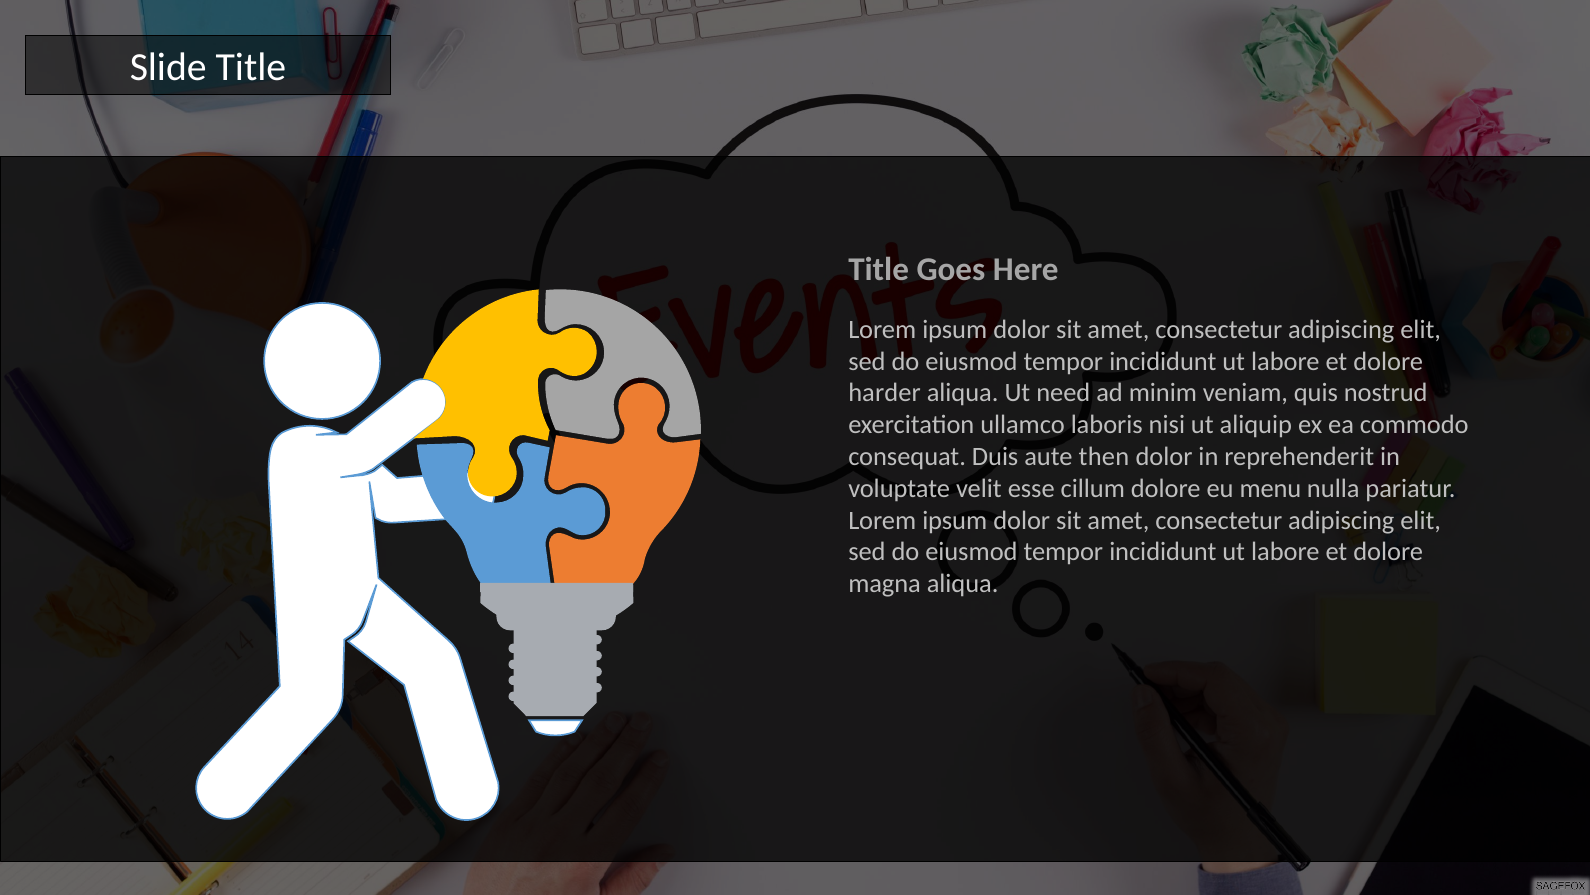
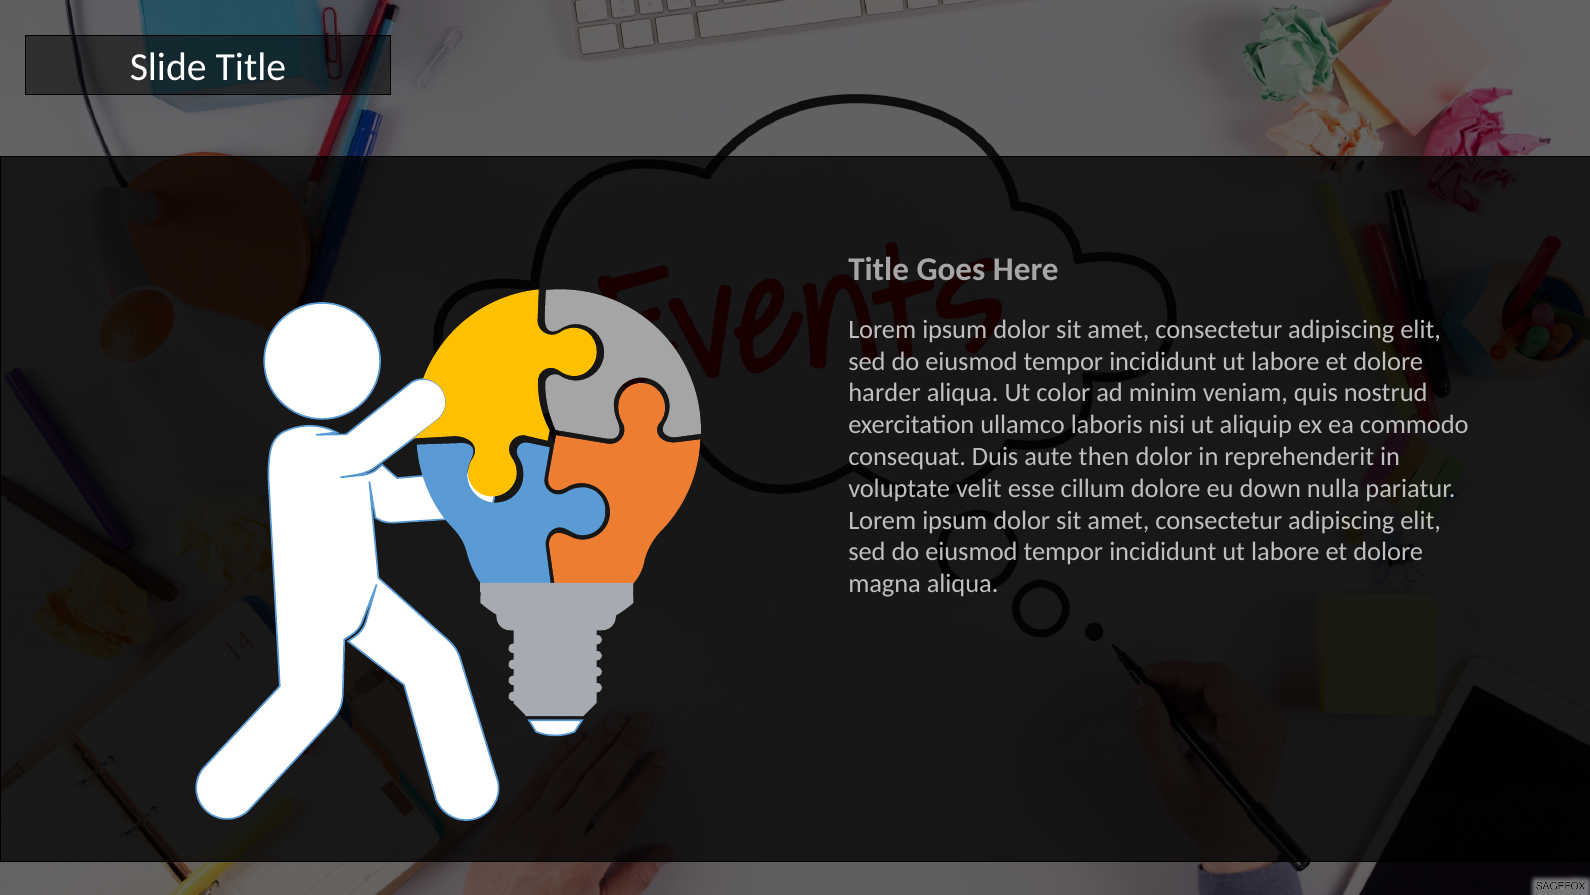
need: need -> color
menu: menu -> down
